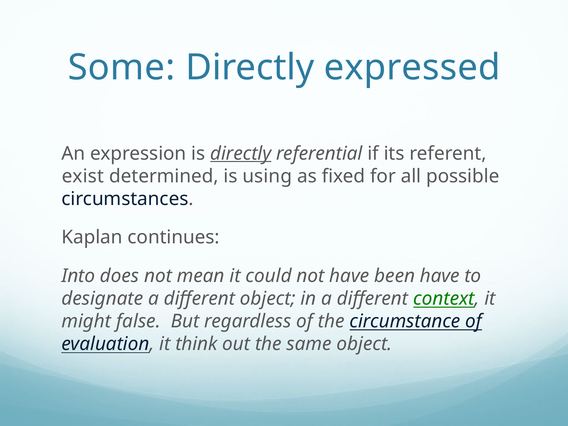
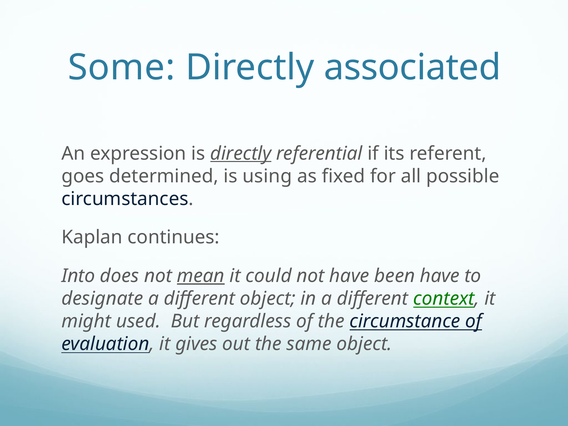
expressed: expressed -> associated
exist: exist -> goes
mean underline: none -> present
false: false -> used
think: think -> gives
